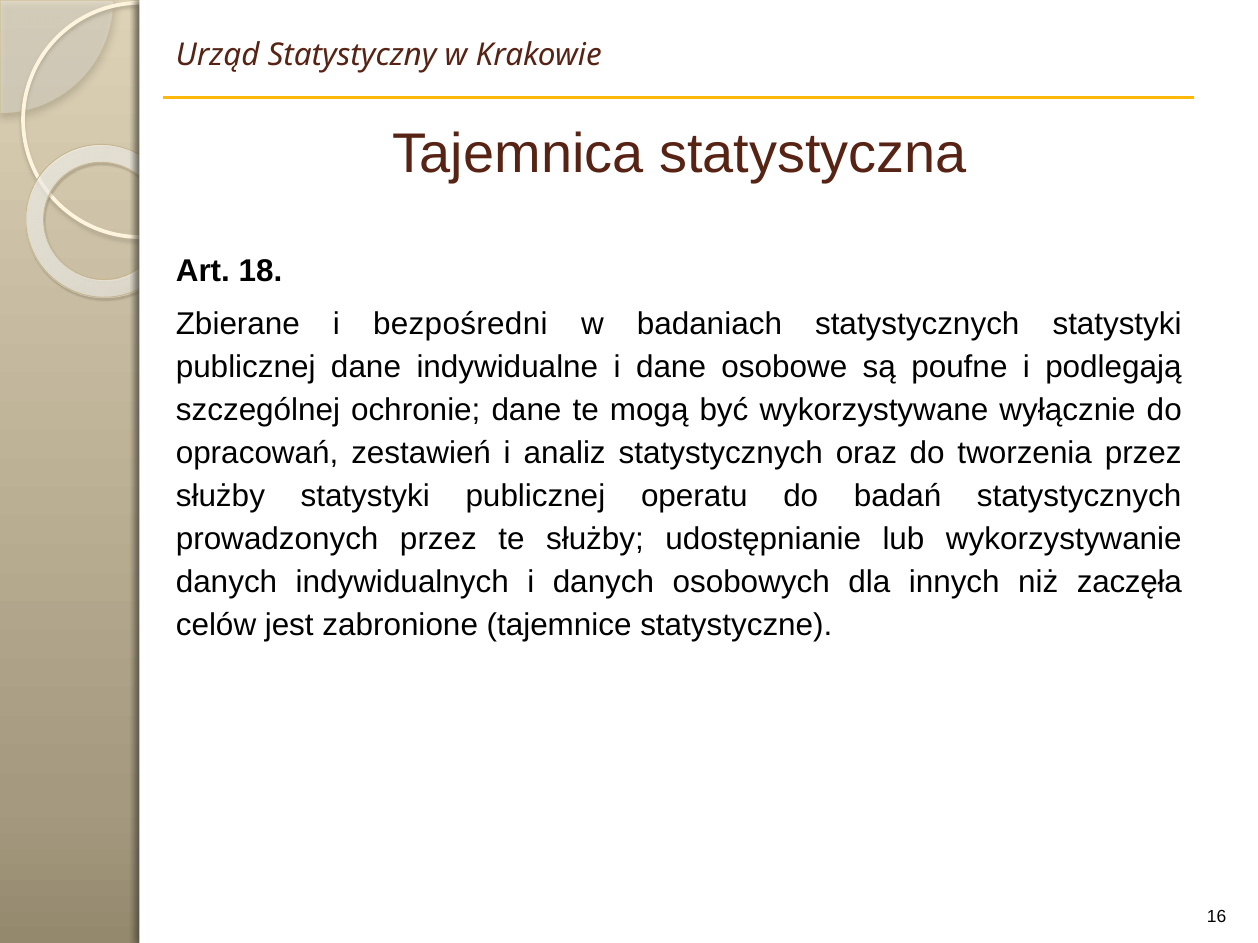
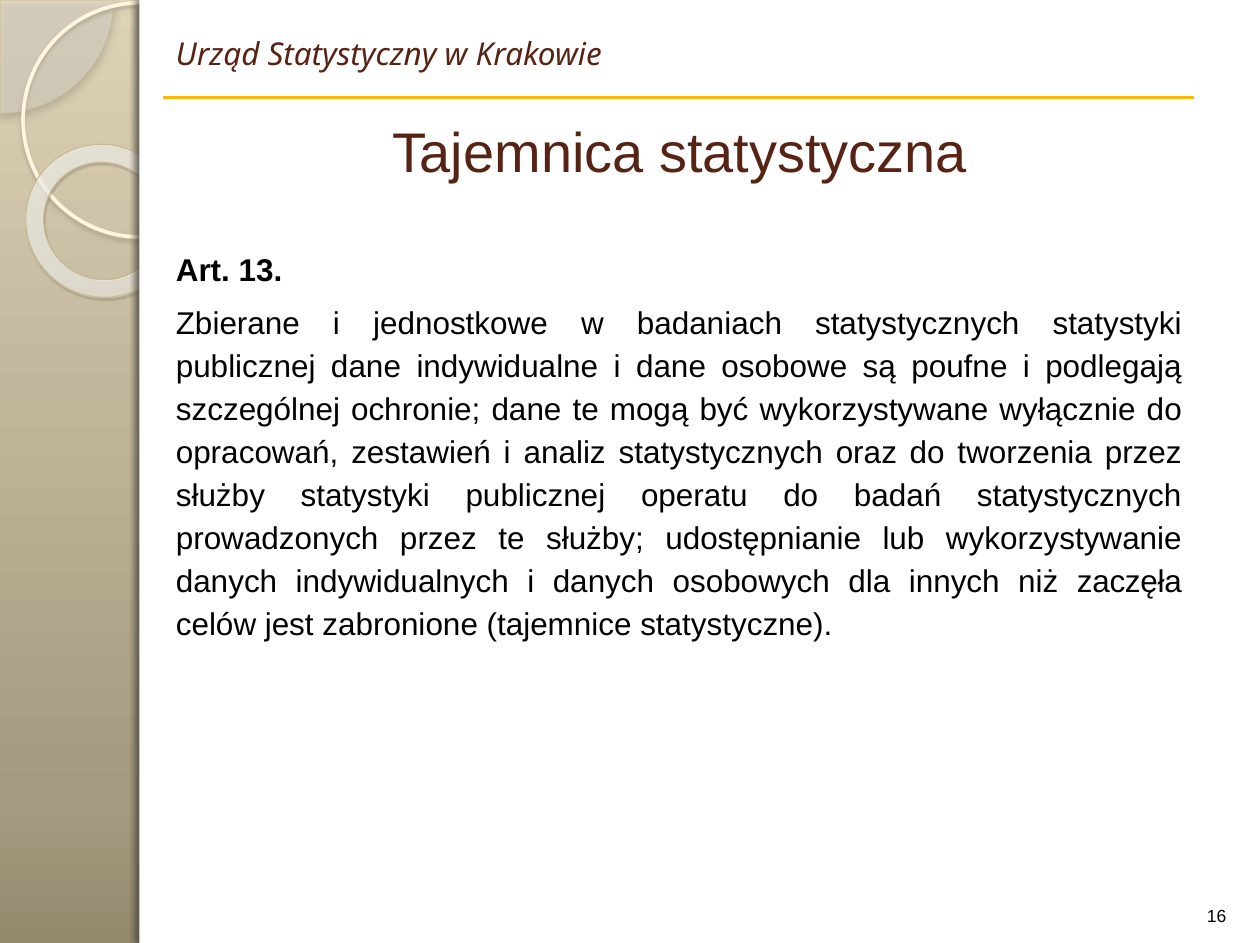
18: 18 -> 13
bezpośredni: bezpośredni -> jednostkowe
